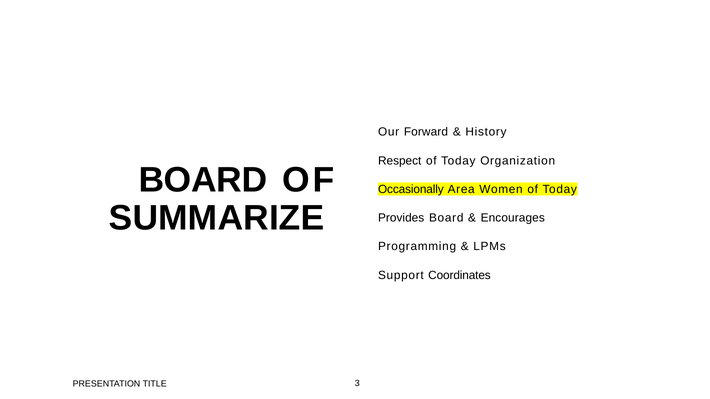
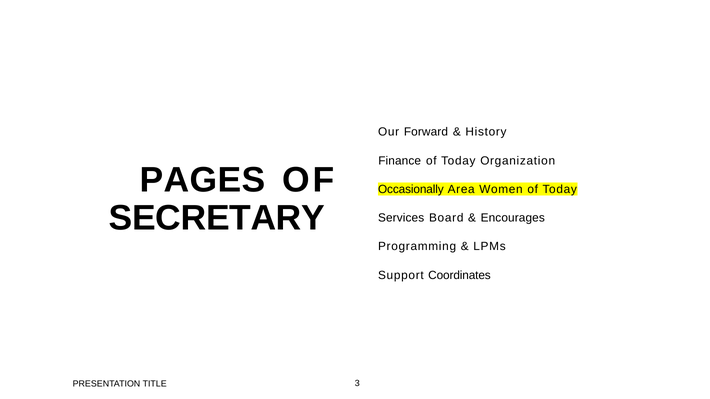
Respect: Respect -> Finance
BOARD at (203, 180): BOARD -> PAGES
SUMMARIZE: SUMMARIZE -> SECRETARY
Provides: Provides -> Services
